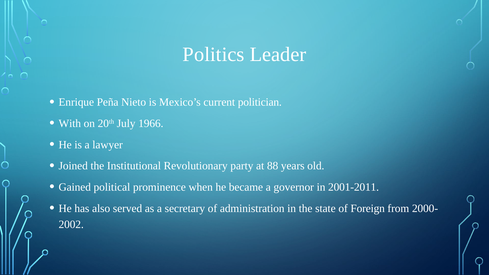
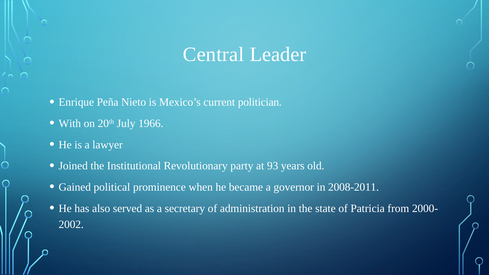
Politics: Politics -> Central
88: 88 -> 93
2001-2011: 2001-2011 -> 2008-2011
Foreign: Foreign -> Patricia
